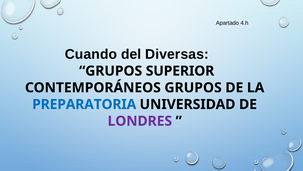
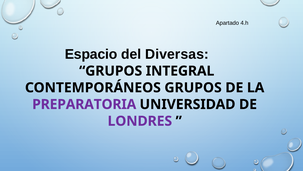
Cuando: Cuando -> Espacio
SUPERIOR: SUPERIOR -> INTEGRAL
PREPARATORIA colour: blue -> purple
